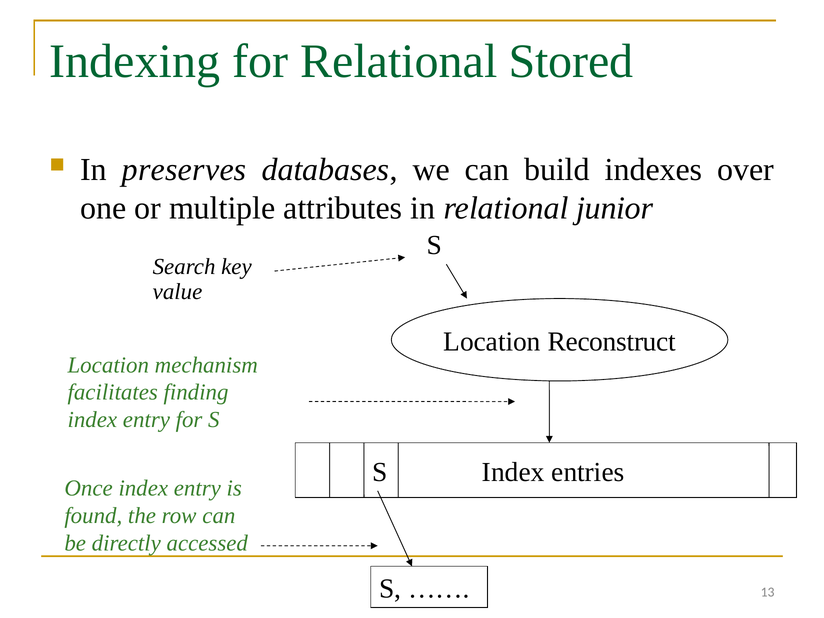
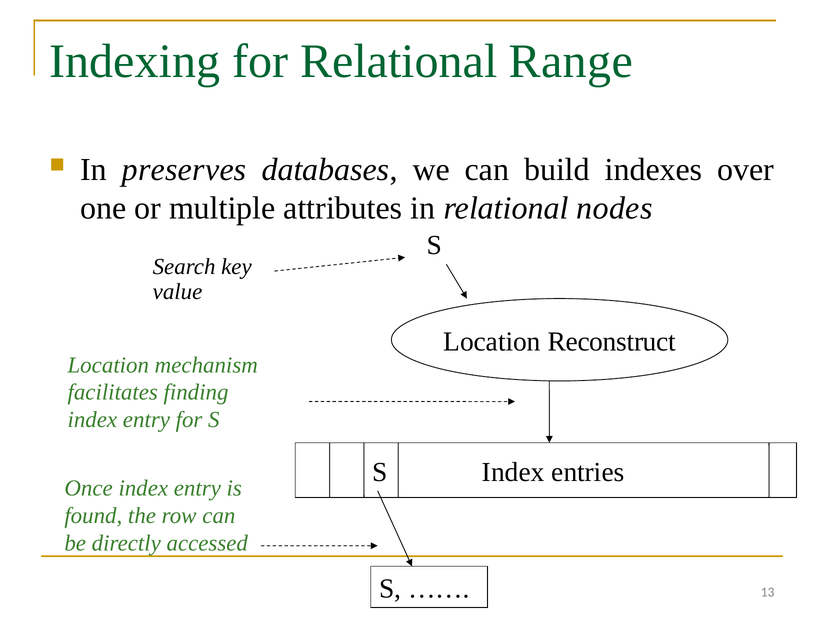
Stored: Stored -> Range
junior: junior -> nodes
